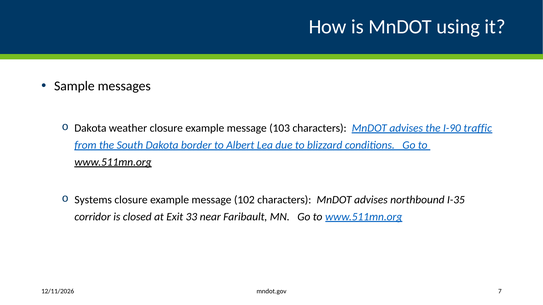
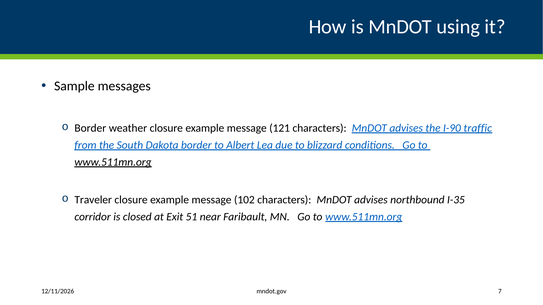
Dakota at (90, 128): Dakota -> Border
103: 103 -> 121
Systems: Systems -> Traveler
33: 33 -> 51
